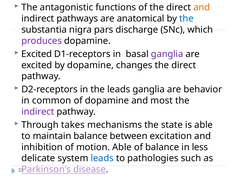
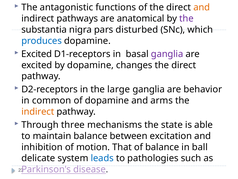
the at (186, 19) colour: blue -> purple
discharge: discharge -> disturbed
produces colour: purple -> blue
the leads: leads -> large
most: most -> arms
indirect at (38, 111) colour: purple -> orange
takes: takes -> three
motion Able: Able -> That
less: less -> ball
